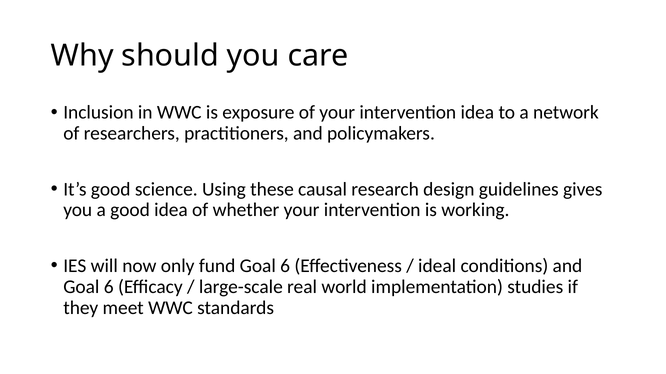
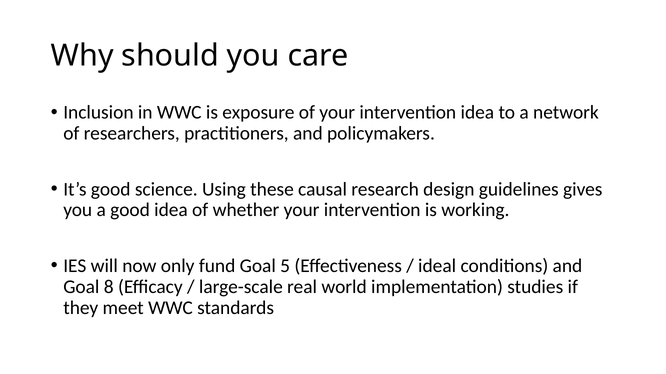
fund Goal 6: 6 -> 5
6 at (109, 287): 6 -> 8
